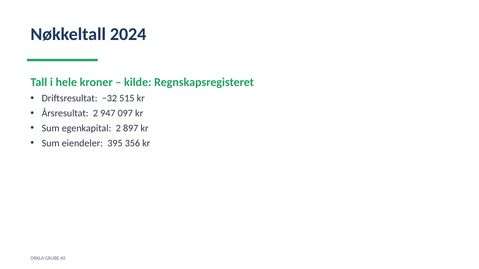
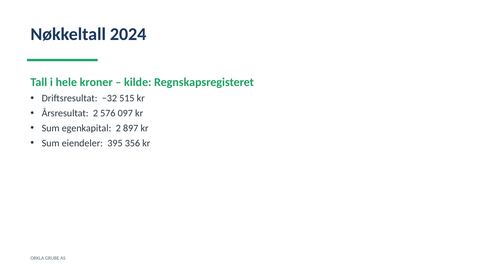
947: 947 -> 576
